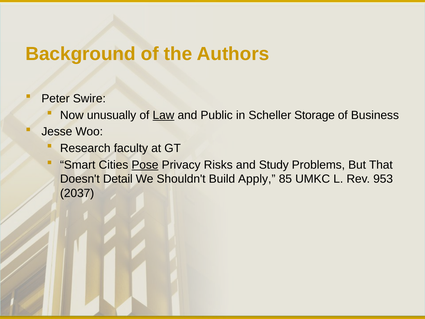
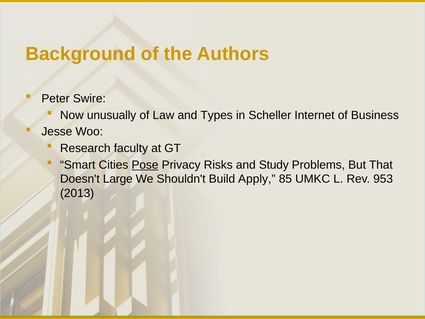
Law underline: present -> none
Public: Public -> Types
Storage: Storage -> Internet
Detail: Detail -> Large
2037: 2037 -> 2013
